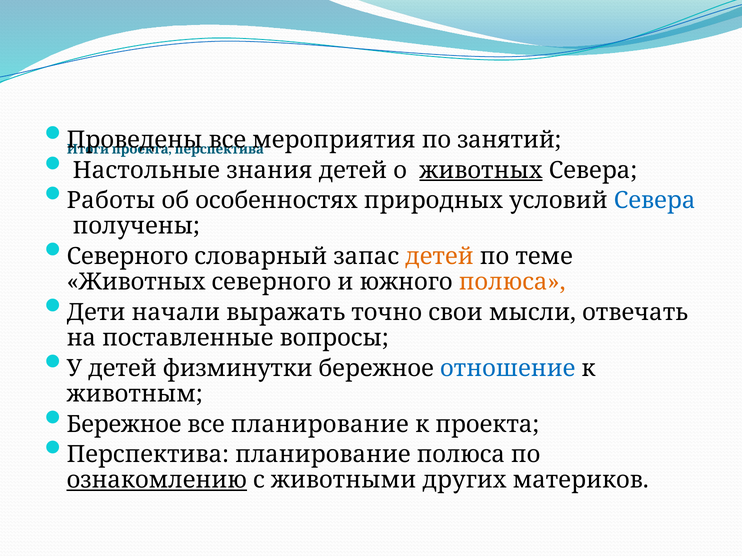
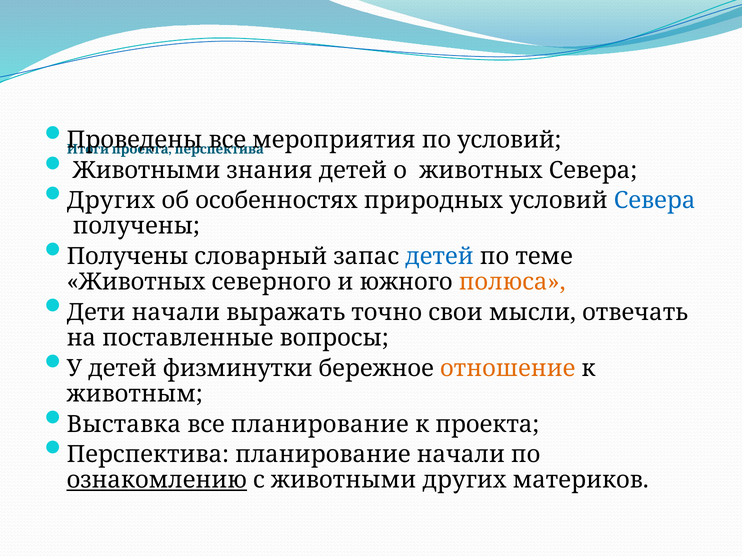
по занятий: занятий -> условий
Настольные at (146, 170): Настольные -> Животными
животных at (481, 170) underline: present -> none
Работы at (111, 201): Работы -> Других
Северного at (127, 257): Северного -> Получены
детей at (439, 257) colour: orange -> blue
отношение colour: blue -> orange
Бережное at (124, 425): Бережное -> Выставка
планирование полюса: полюса -> начали
